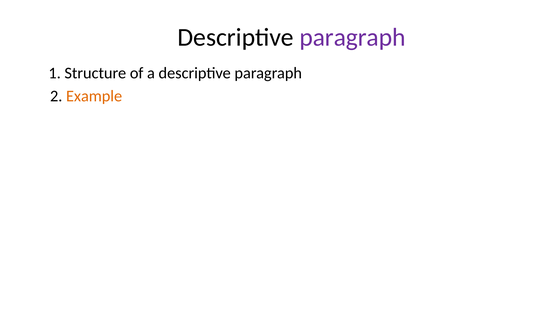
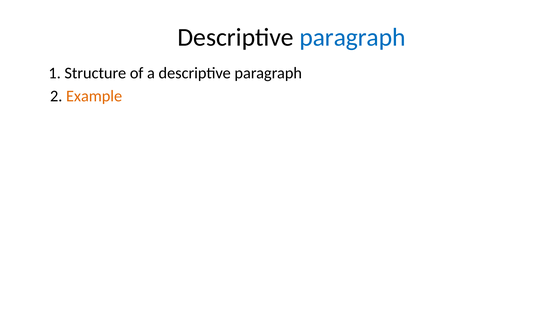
paragraph at (353, 37) colour: purple -> blue
